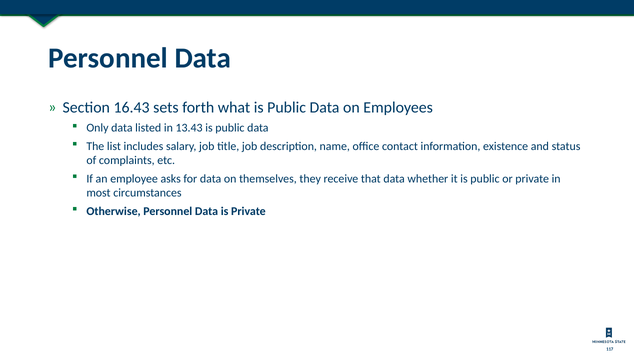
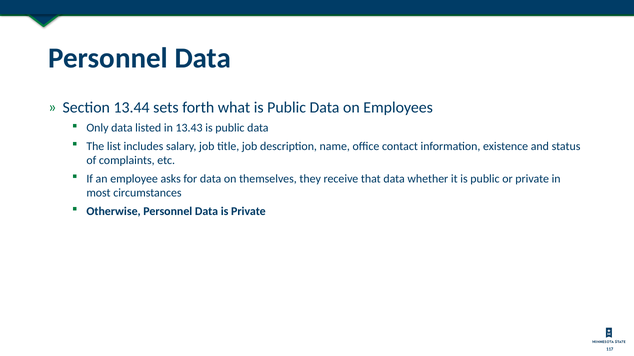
16.43: 16.43 -> 13.44
